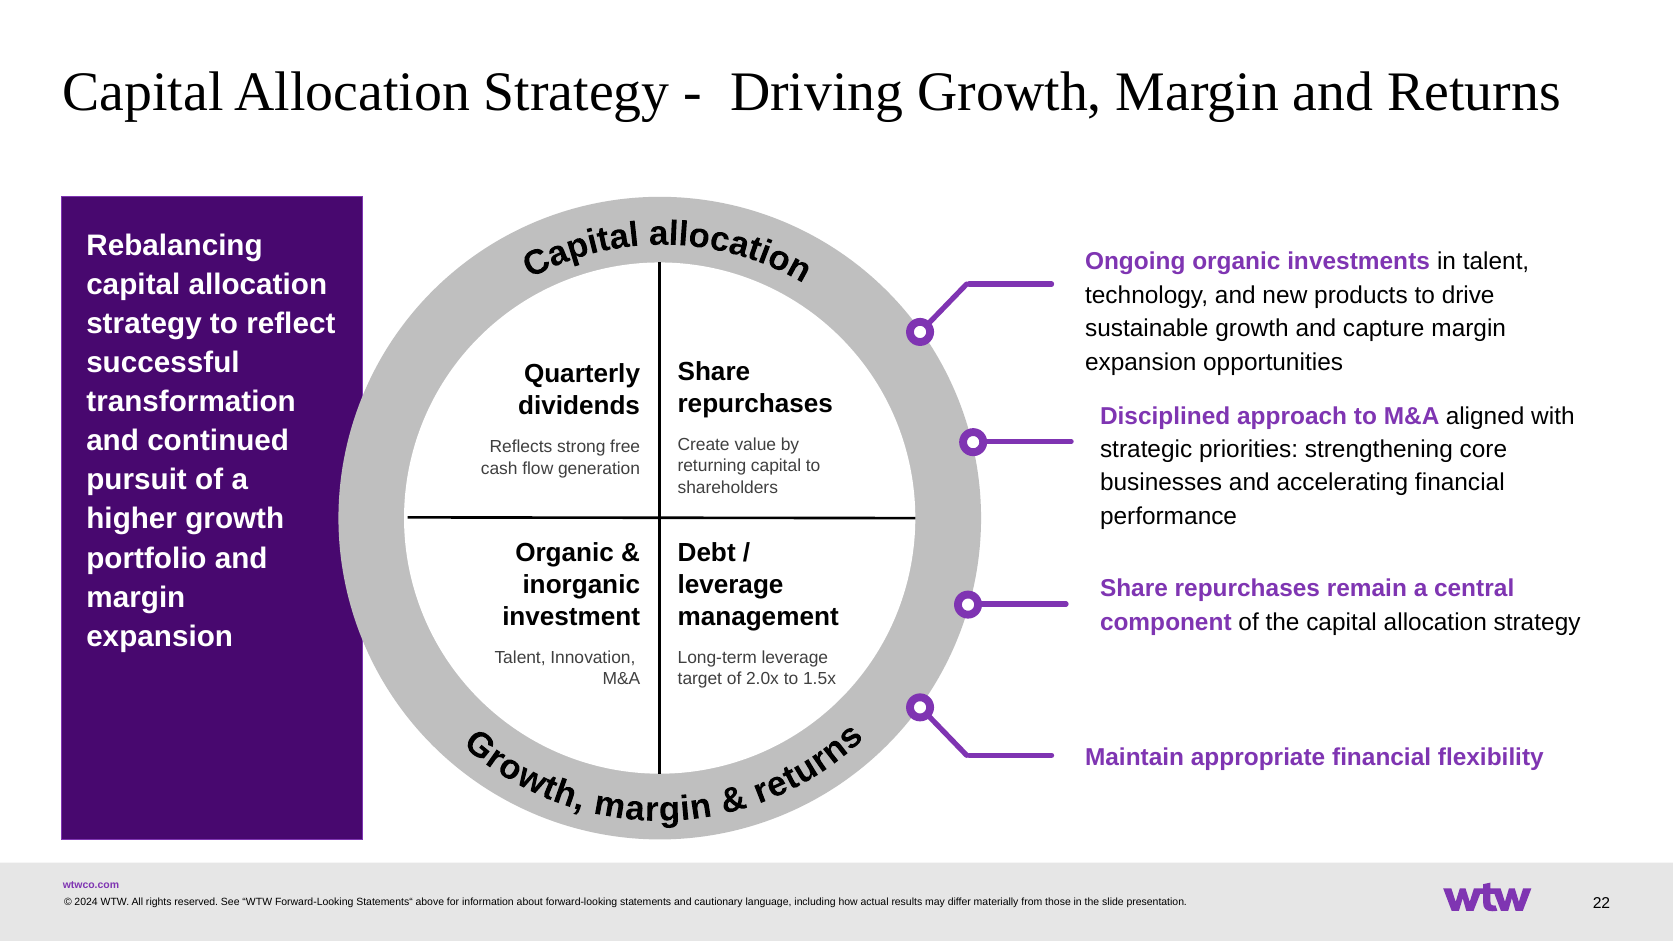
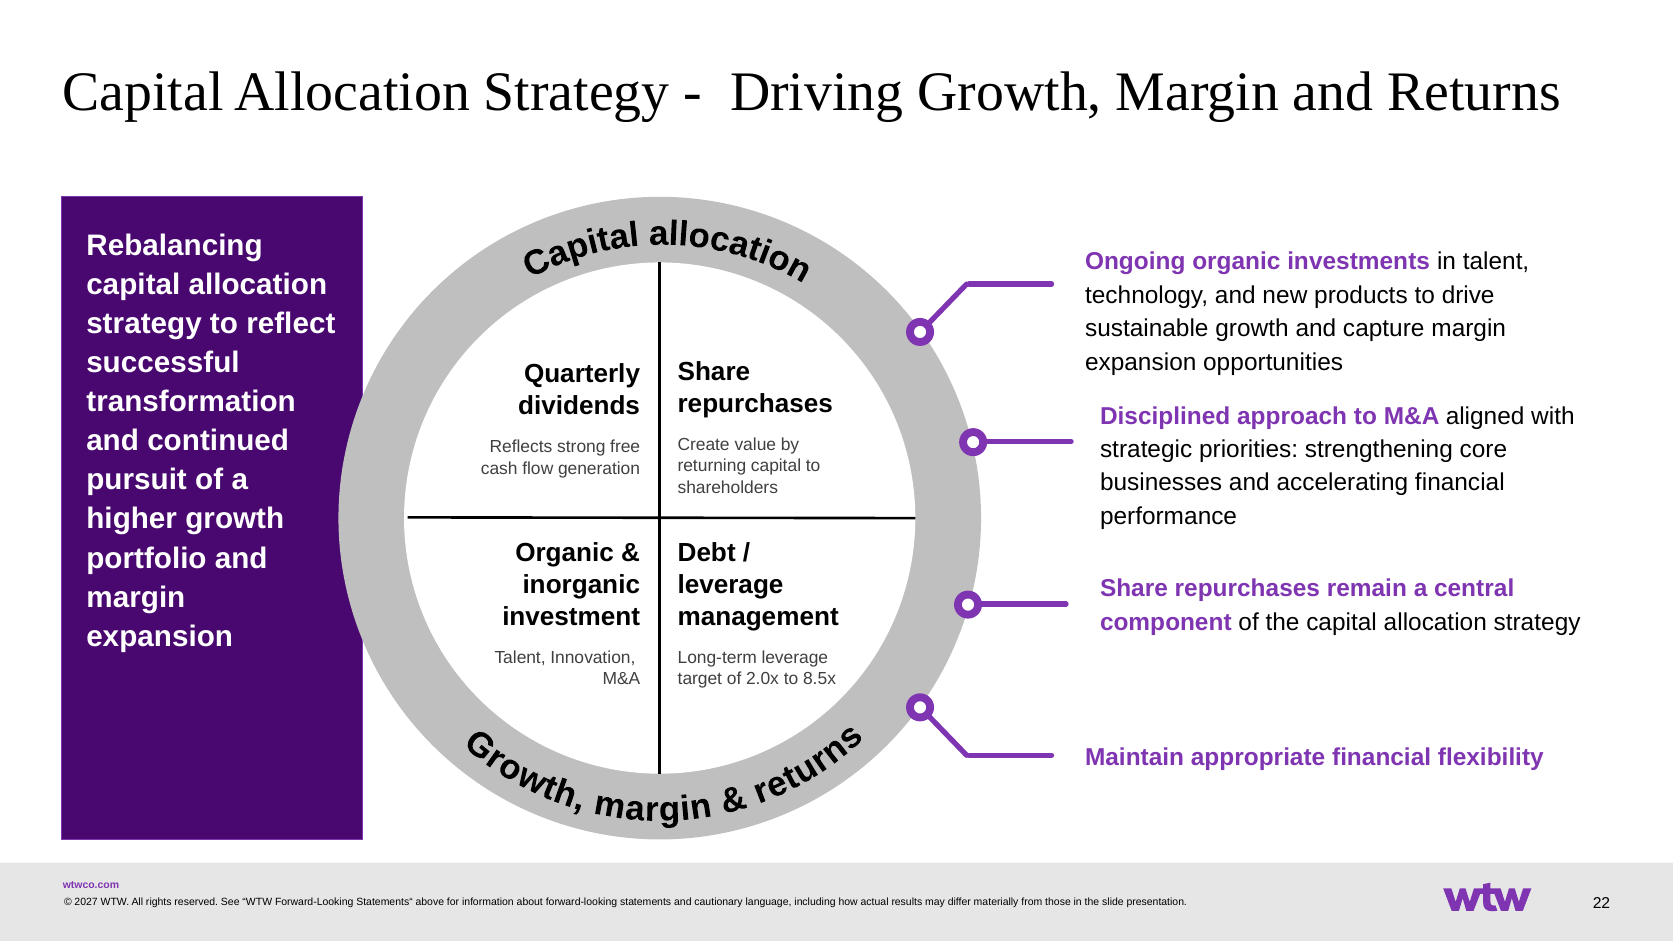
1.5x: 1.5x -> 8.5x
2024: 2024 -> 2027
